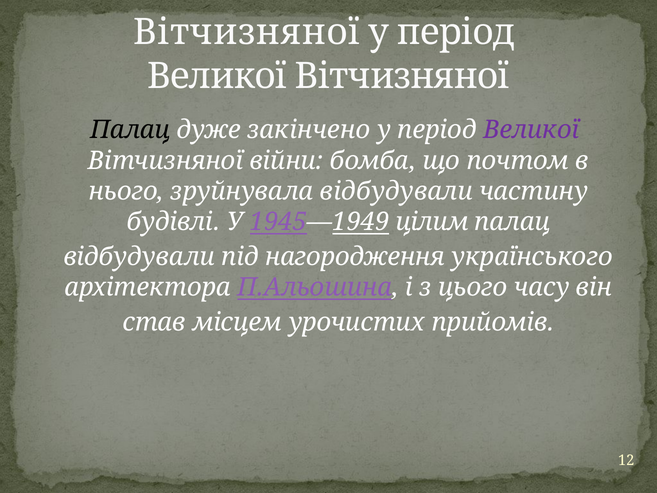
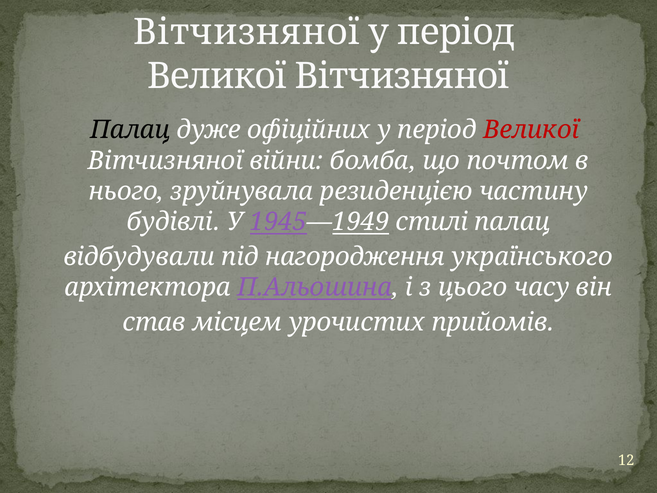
закінчено: закінчено -> офіційних
Великої at (531, 130) colour: purple -> red
зруйнувала відбудували: відбудували -> резиденцією
цілим: цілим -> стилі
